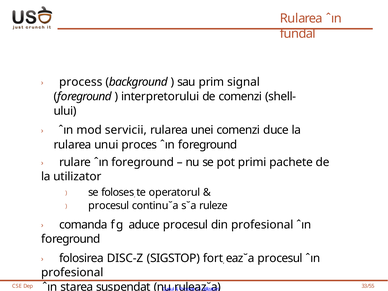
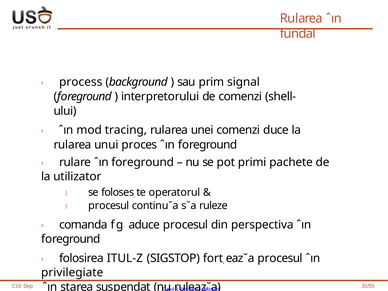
servicii: servicii -> tracing
din profesional: profesional -> perspectiva
DISC-Z: DISC-Z -> ITUL-Z
profesional at (72, 273): profesional -> privilegiate
